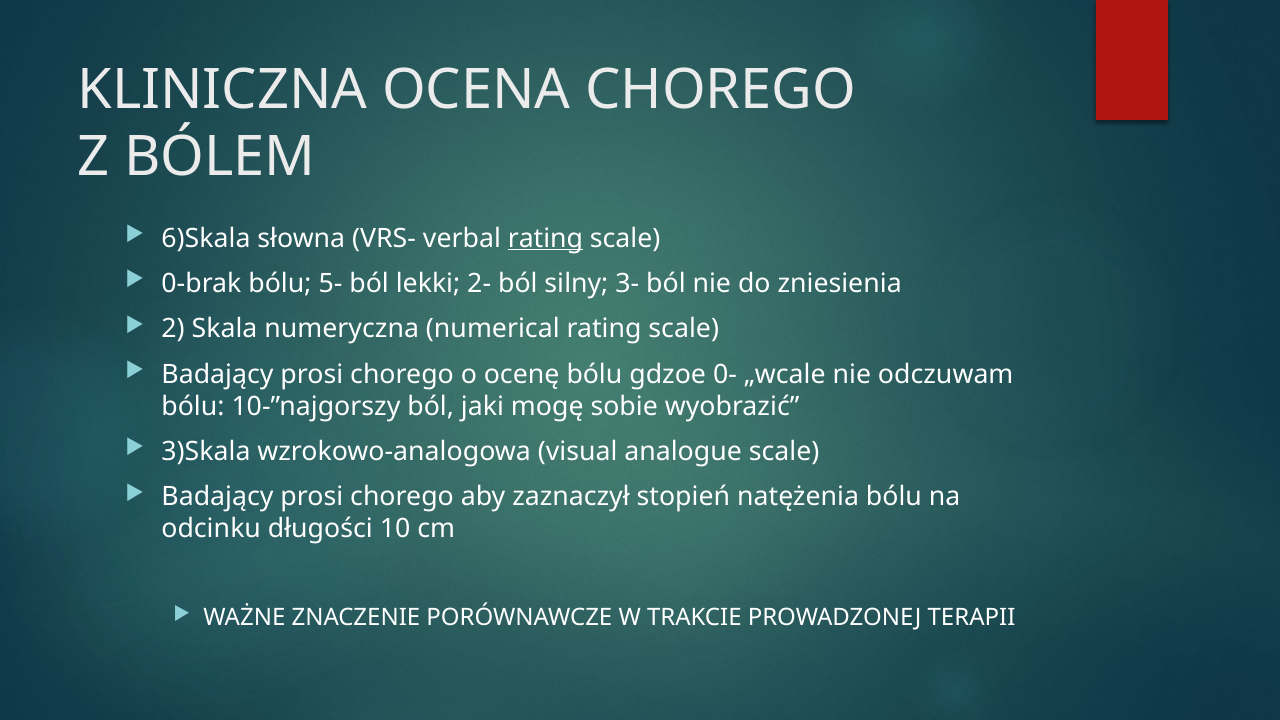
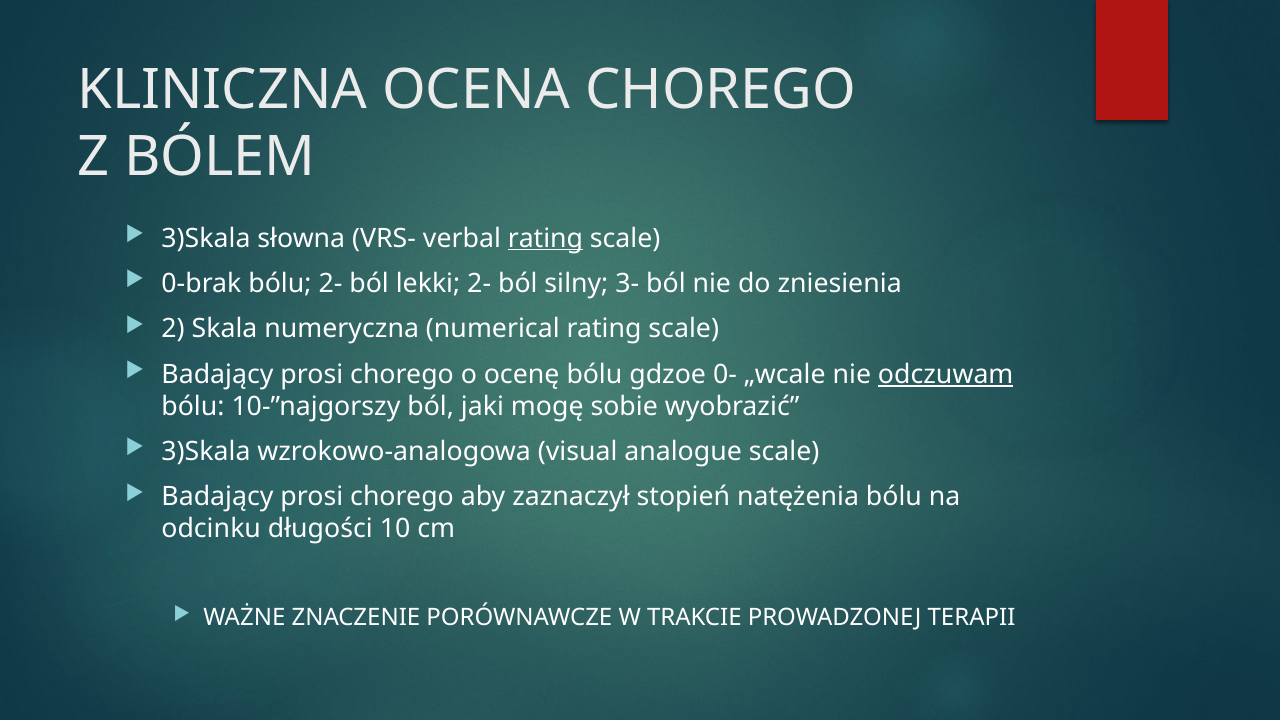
6)Skala at (206, 238): 6)Skala -> 3)Skala
bólu 5-: 5- -> 2-
odczuwam underline: none -> present
